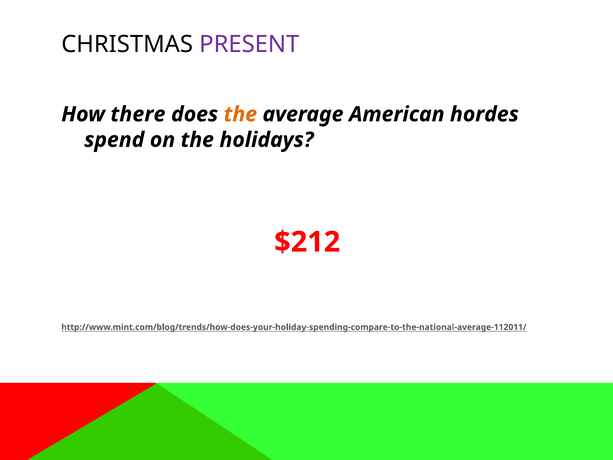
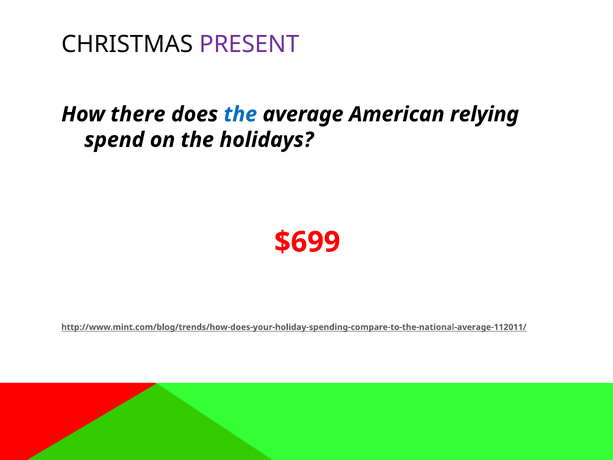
the at (240, 114) colour: orange -> blue
hordes: hordes -> relying
$212: $212 -> $699
